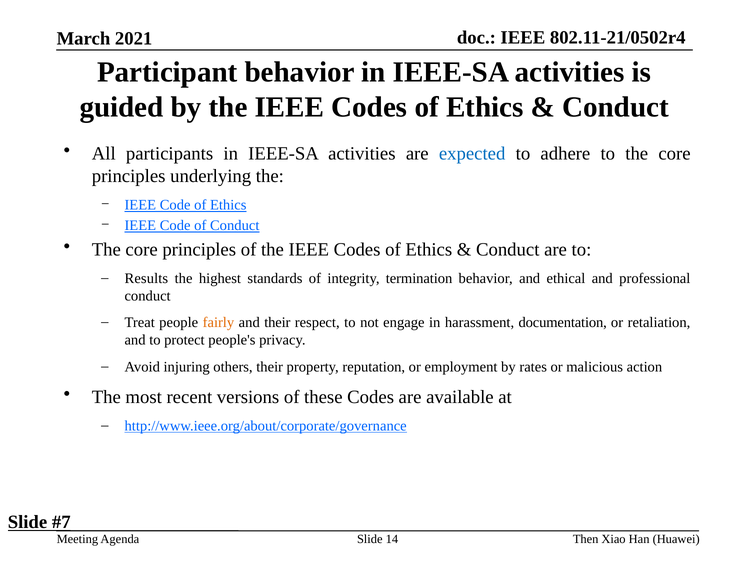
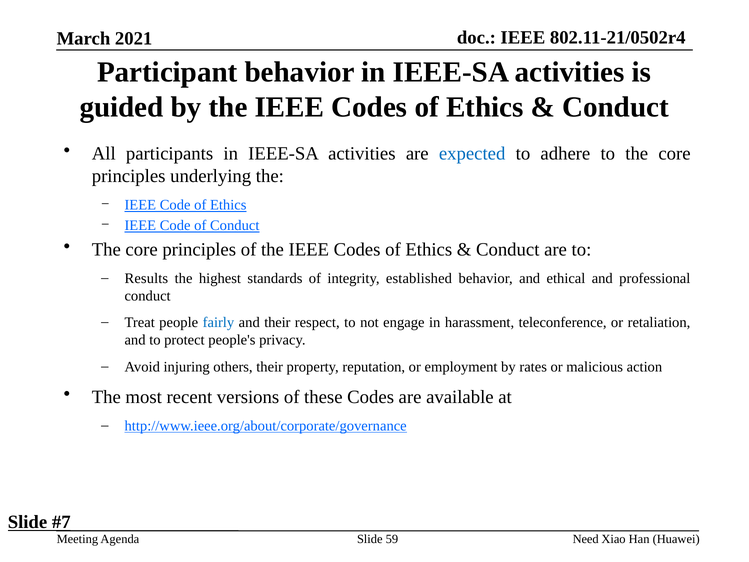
termination: termination -> established
fairly colour: orange -> blue
documentation: documentation -> teleconference
14: 14 -> 59
Then: Then -> Need
